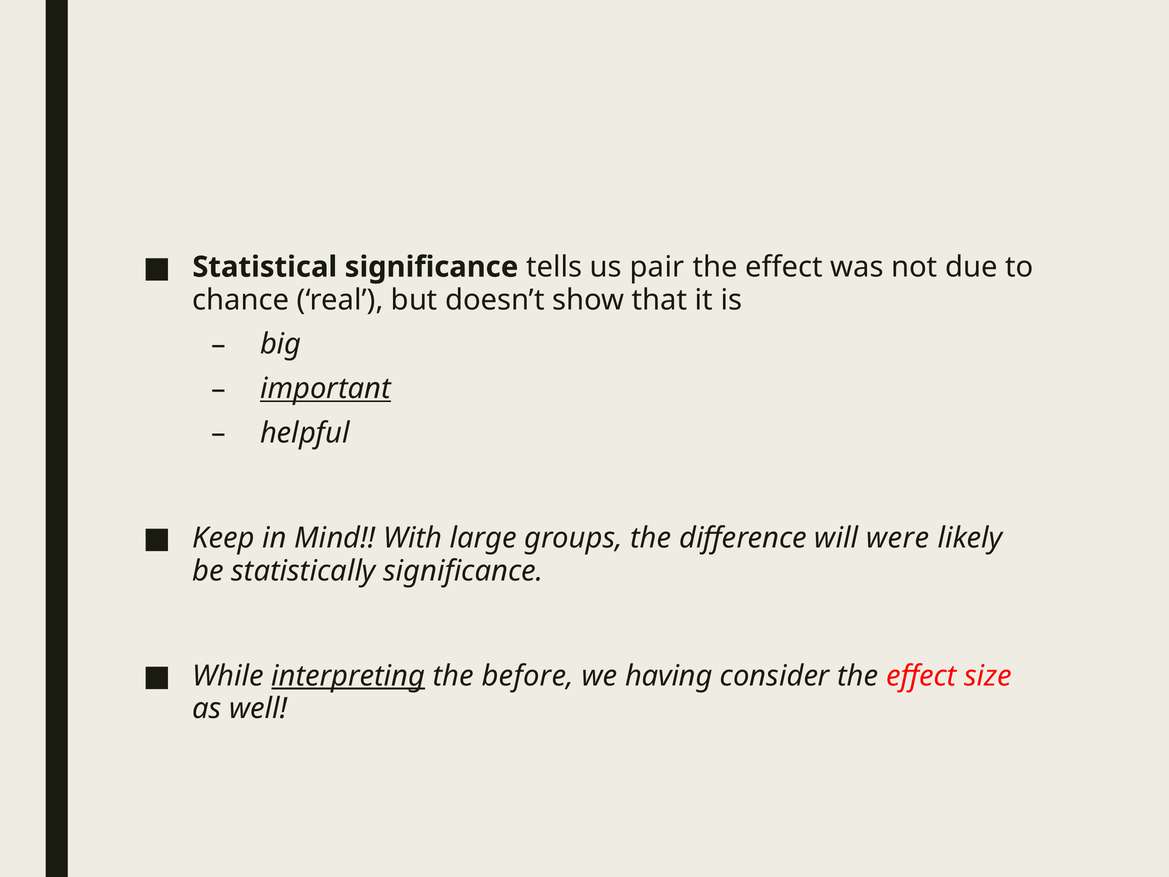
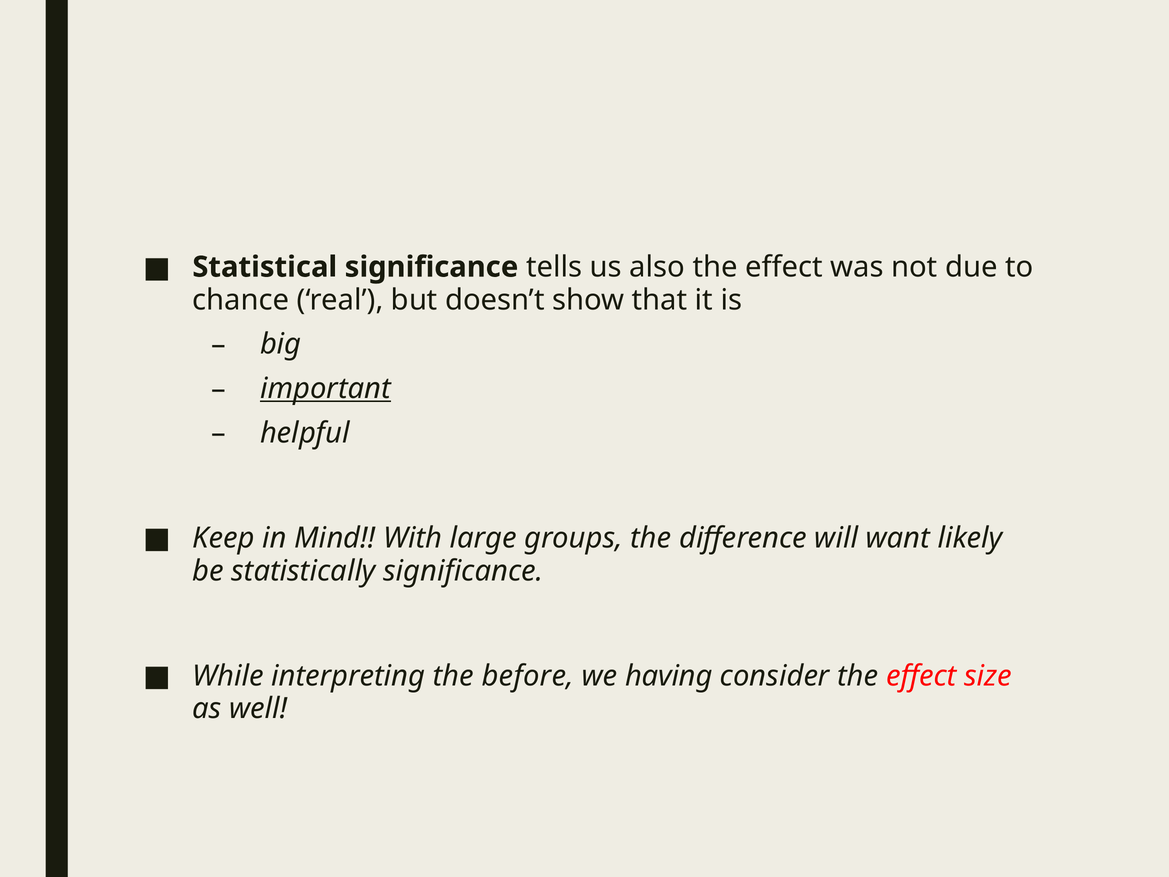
pair: pair -> also
were: were -> want
interpreting underline: present -> none
